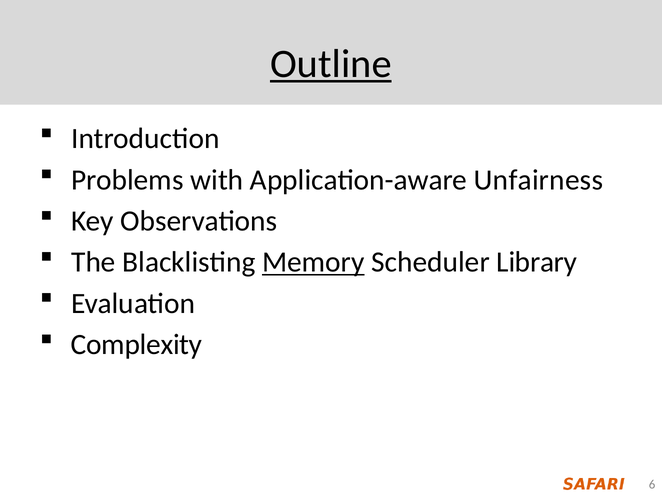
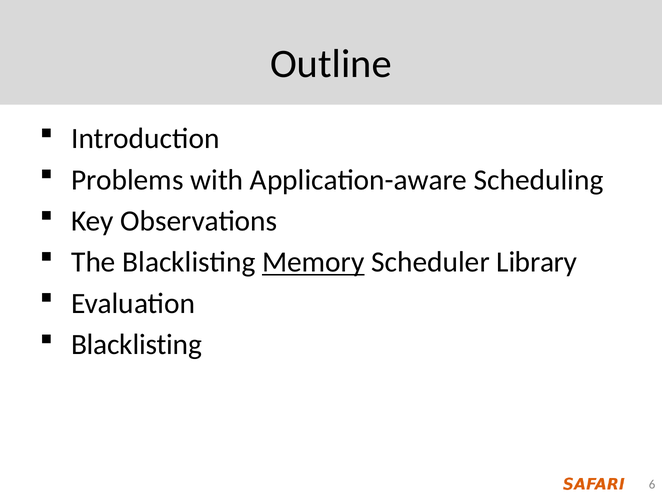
Outline underline: present -> none
Unfairness: Unfairness -> Scheduling
Complexity at (137, 345): Complexity -> Blacklisting
